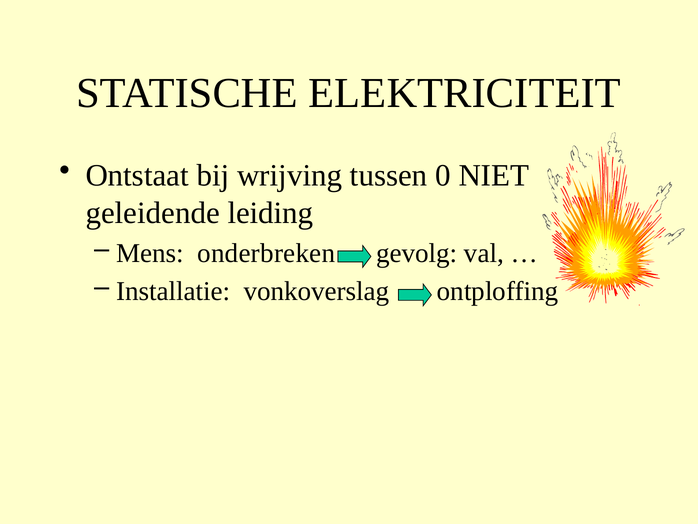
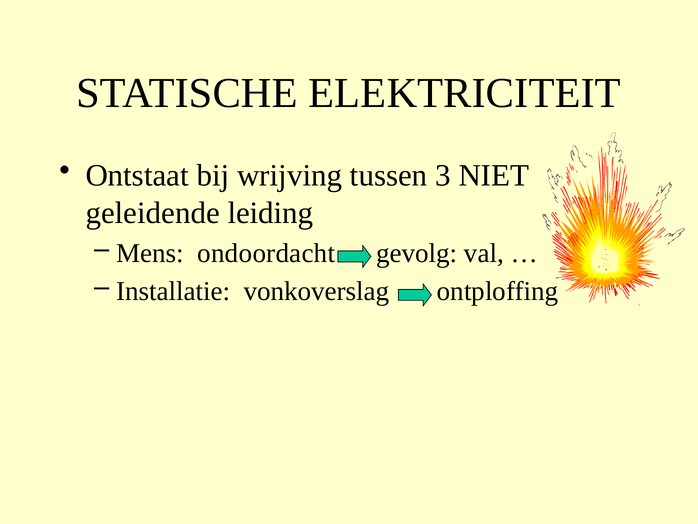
0: 0 -> 3
onderbreken: onderbreken -> ondoordacht
